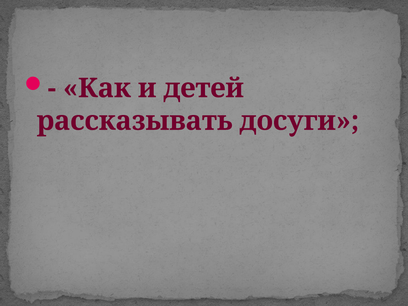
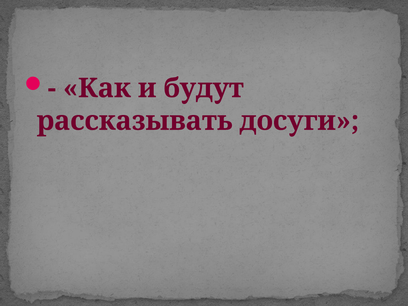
детей: детей -> будут
